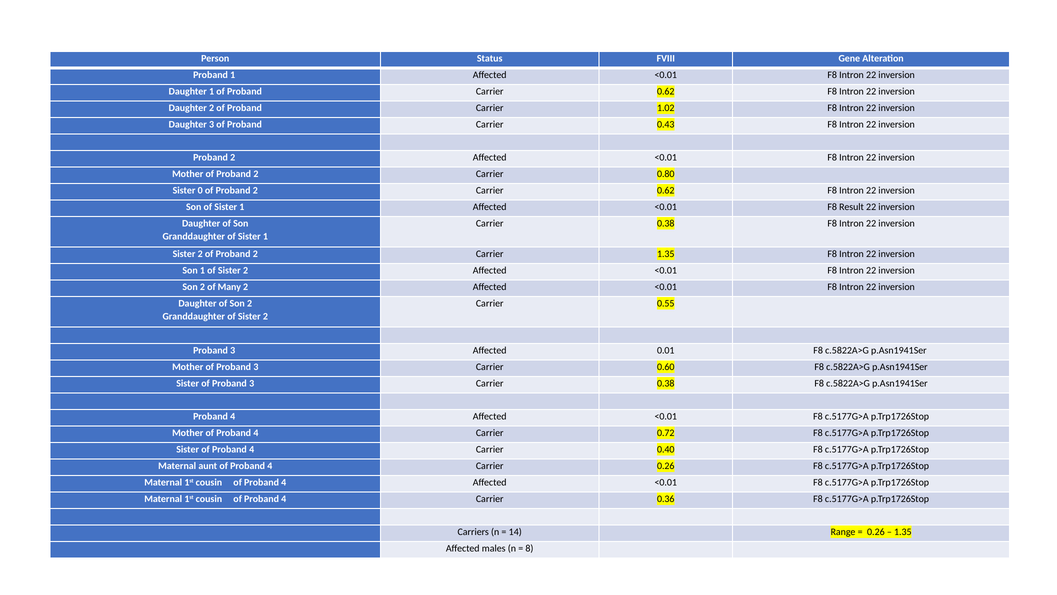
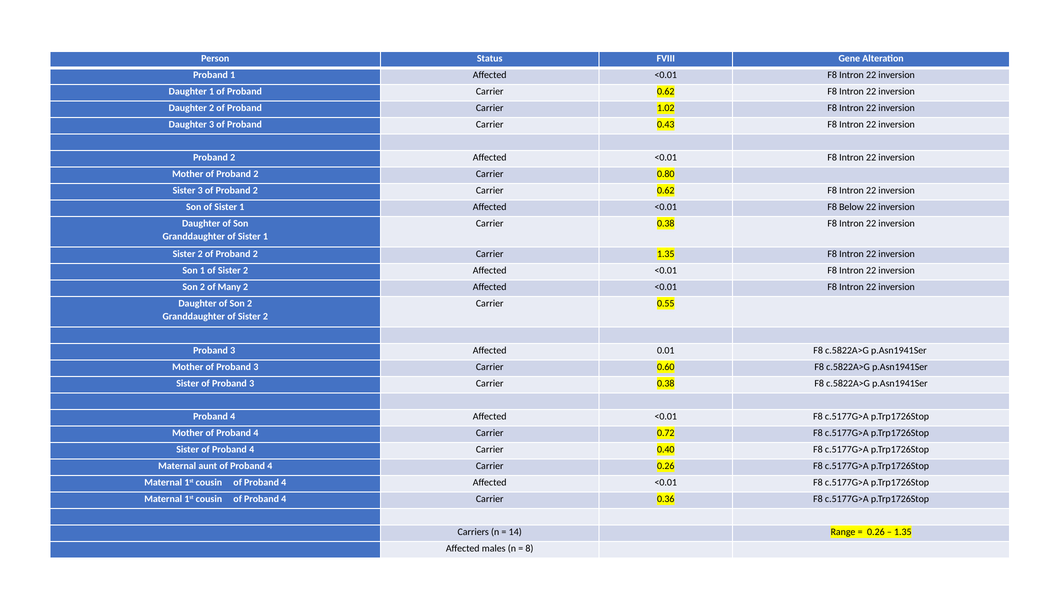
Sister 0: 0 -> 3
Result: Result -> Below
